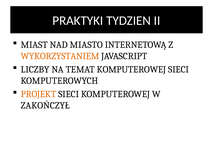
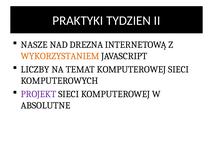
MIAST: MIAST -> NASZE
MIASTO: MIASTO -> DREZNA
PROJEKT colour: orange -> purple
ZAKOŃCZYŁ: ZAKOŃCZYŁ -> ABSOLUTNE
